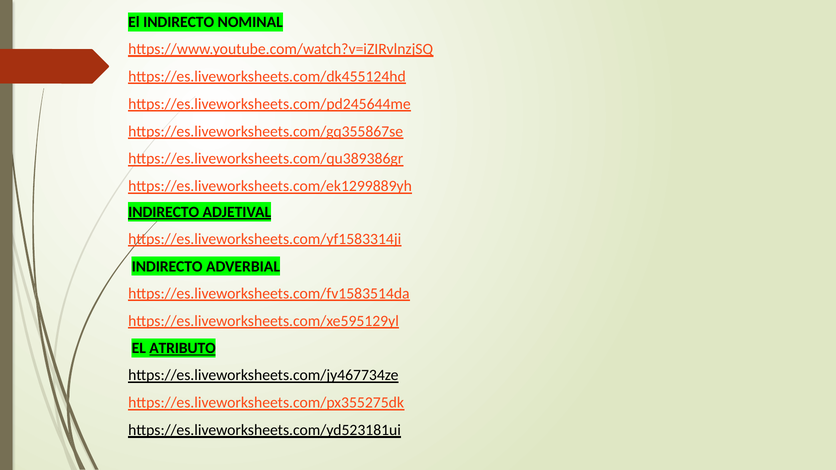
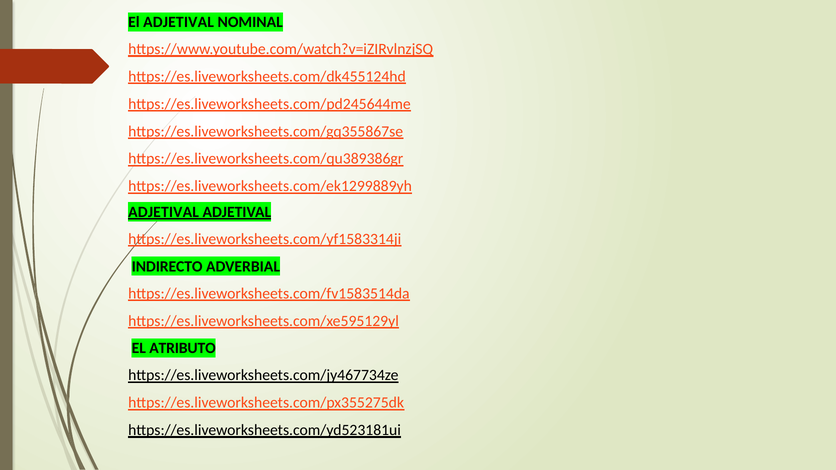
El INDIRECTO: INDIRECTO -> ADJETIVAL
INDIRECTO at (164, 212): INDIRECTO -> ADJETIVAL
ATRIBUTO underline: present -> none
